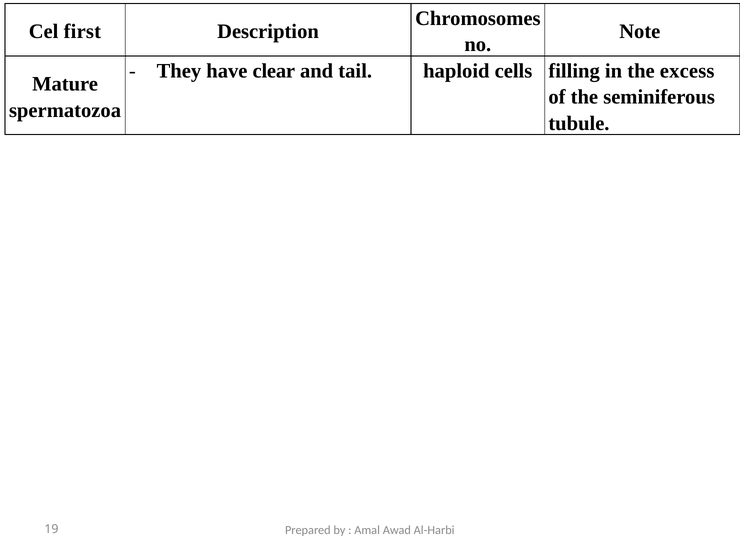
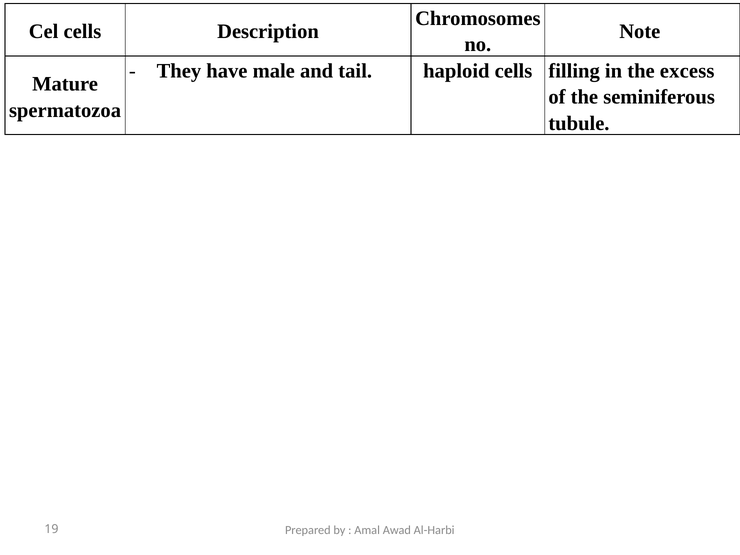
Cel first: first -> cells
clear: clear -> male
